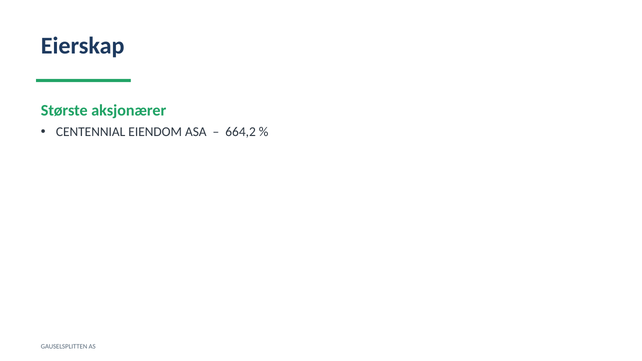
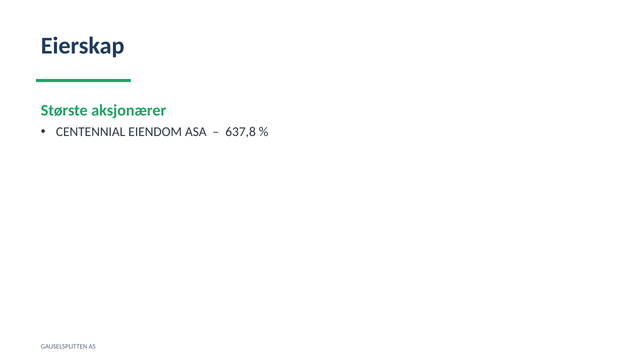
664,2: 664,2 -> 637,8
